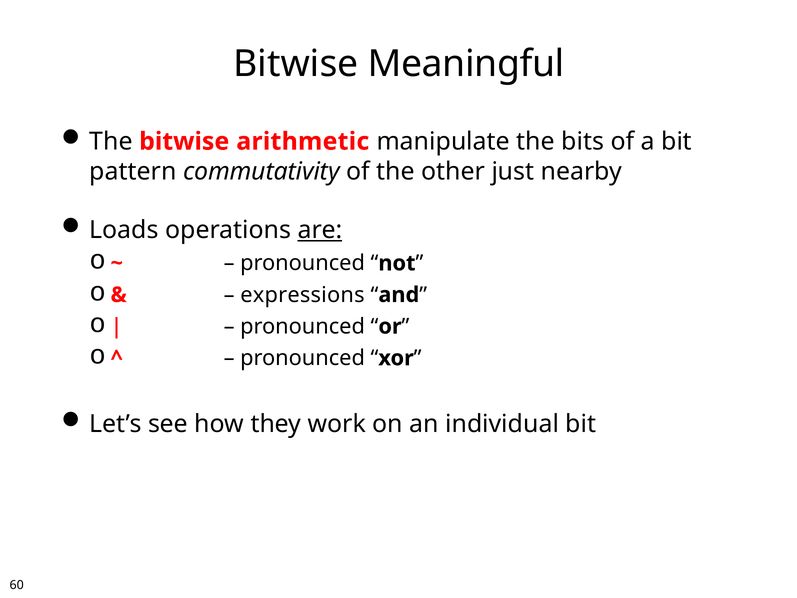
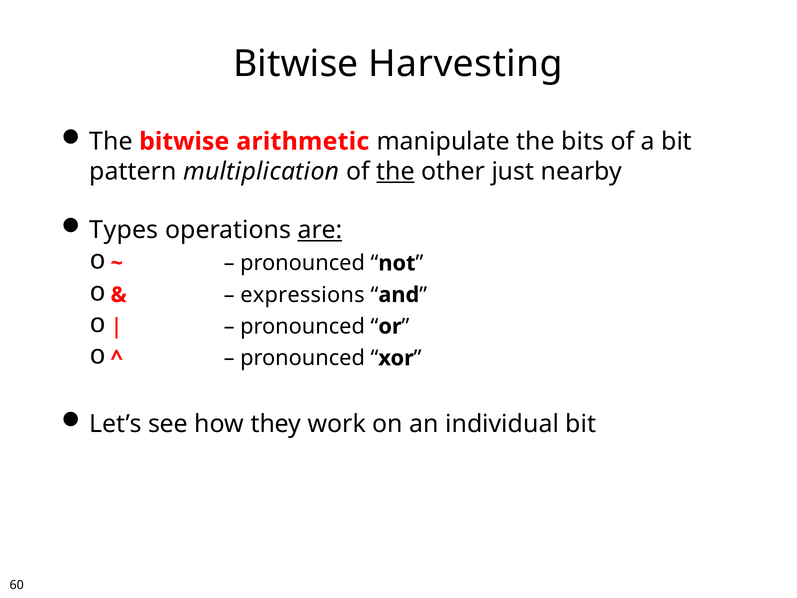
Meaningful: Meaningful -> Harvesting
commutativity: commutativity -> multiplication
the at (396, 171) underline: none -> present
Loads: Loads -> Types
